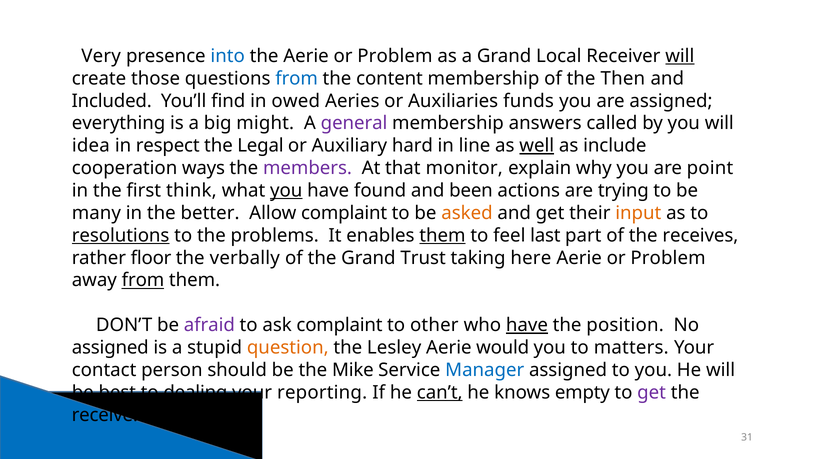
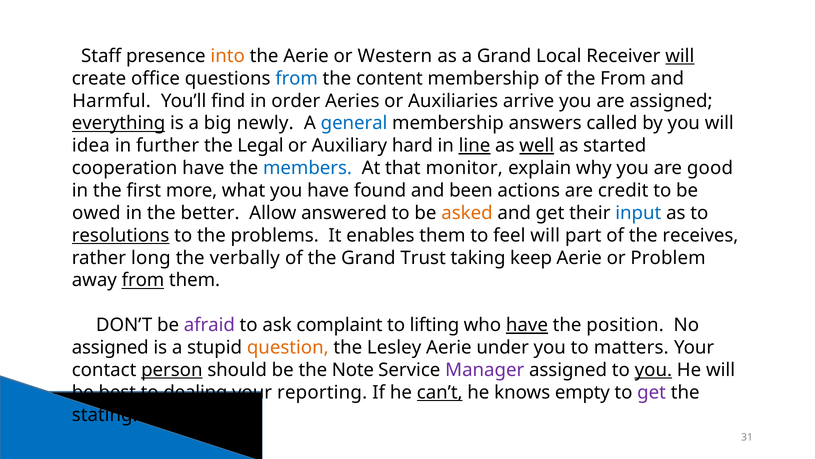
Very: Very -> Staff
into colour: blue -> orange
the Aerie or Problem: Problem -> Western
those: those -> office
the Then: Then -> From
Included: Included -> Harmful
owed: owed -> order
funds: funds -> arrive
everything underline: none -> present
might: might -> newly
general colour: purple -> blue
respect: respect -> further
line underline: none -> present
include: include -> started
cooperation ways: ways -> have
members colour: purple -> blue
point: point -> good
think: think -> more
you at (286, 190) underline: present -> none
trying: trying -> credit
many: many -> owed
Allow complaint: complaint -> answered
input colour: orange -> blue
them at (442, 235) underline: present -> none
feel last: last -> will
floor: floor -> long
here: here -> keep
other: other -> lifting
would: would -> under
person underline: none -> present
Mike: Mike -> Note
Manager colour: blue -> purple
you at (653, 370) underline: none -> present
receive: receive -> stating
